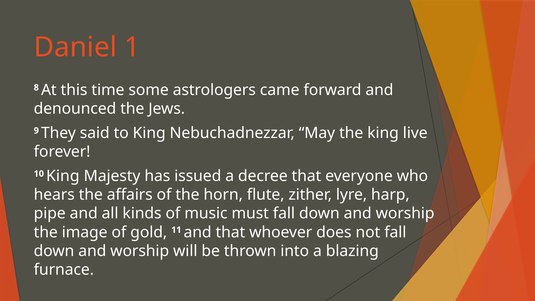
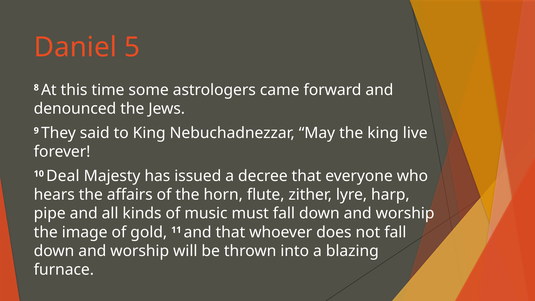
1: 1 -> 5
10 King: King -> Deal
